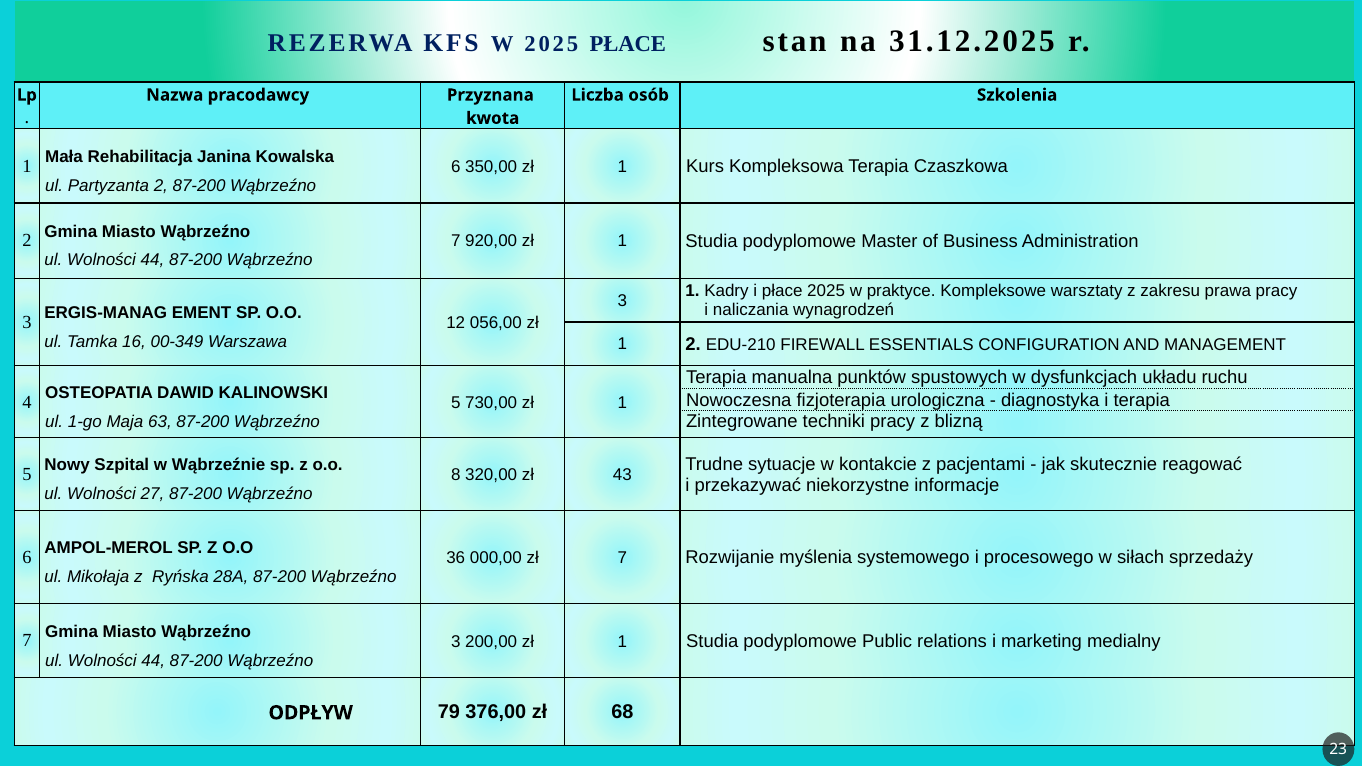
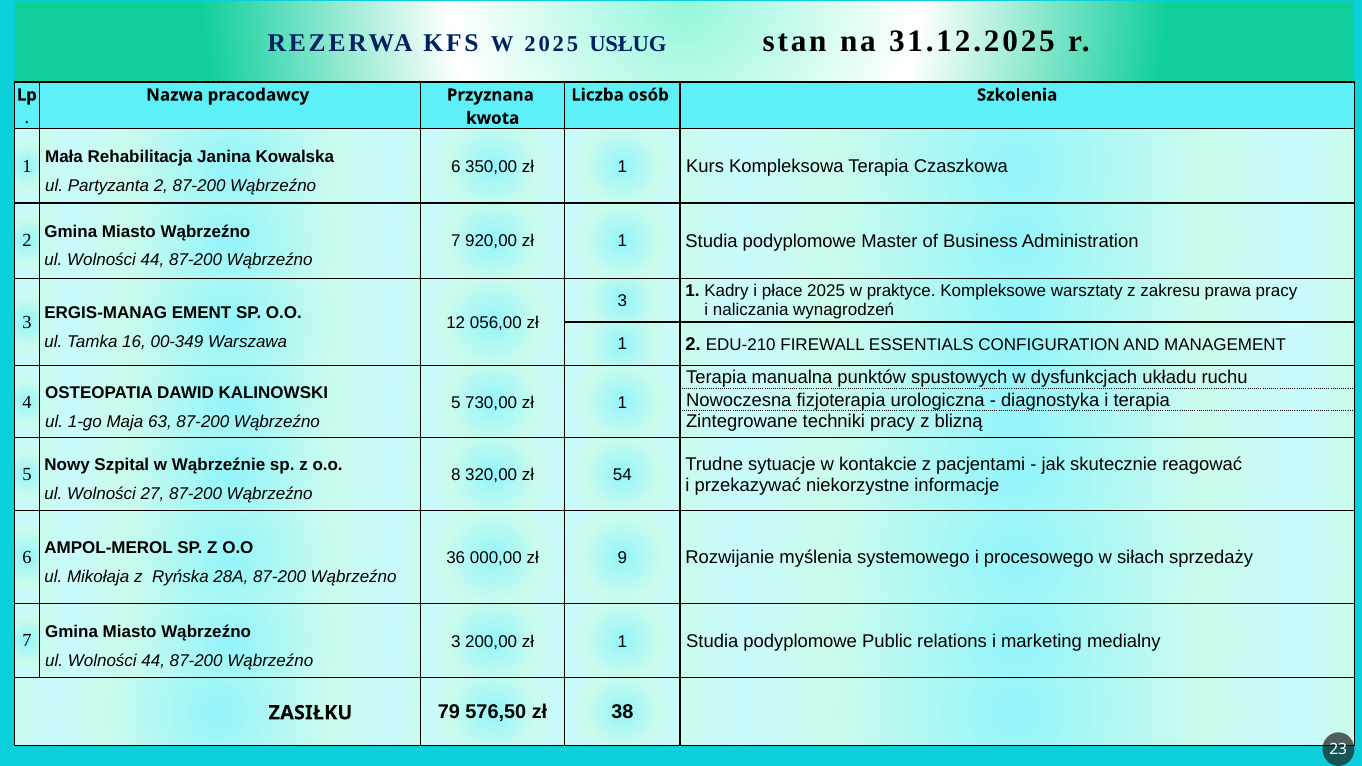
2025 PŁACE: PŁACE -> USŁUG
43: 43 -> 54
7 at (622, 558): 7 -> 9
ODPŁYW: ODPŁYW -> ZASIŁKU
376,00: 376,00 -> 576,50
68: 68 -> 38
